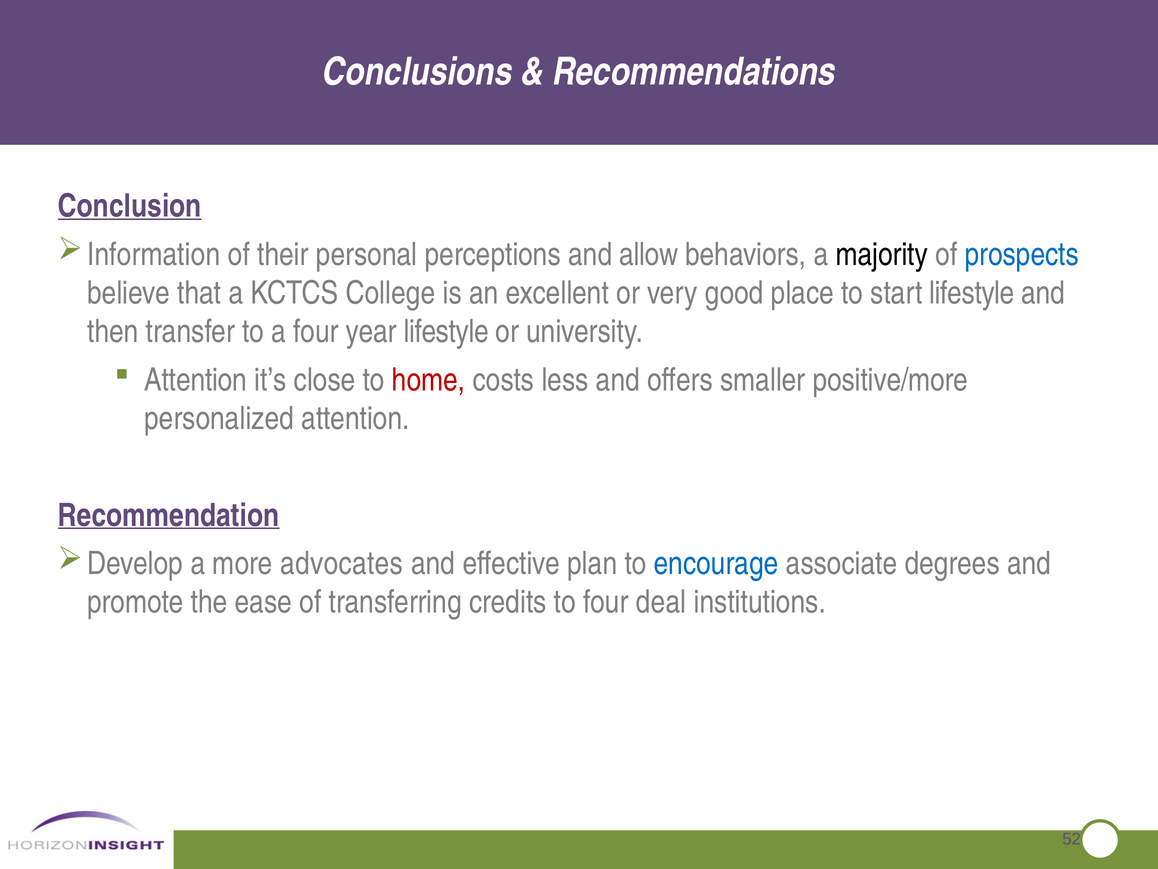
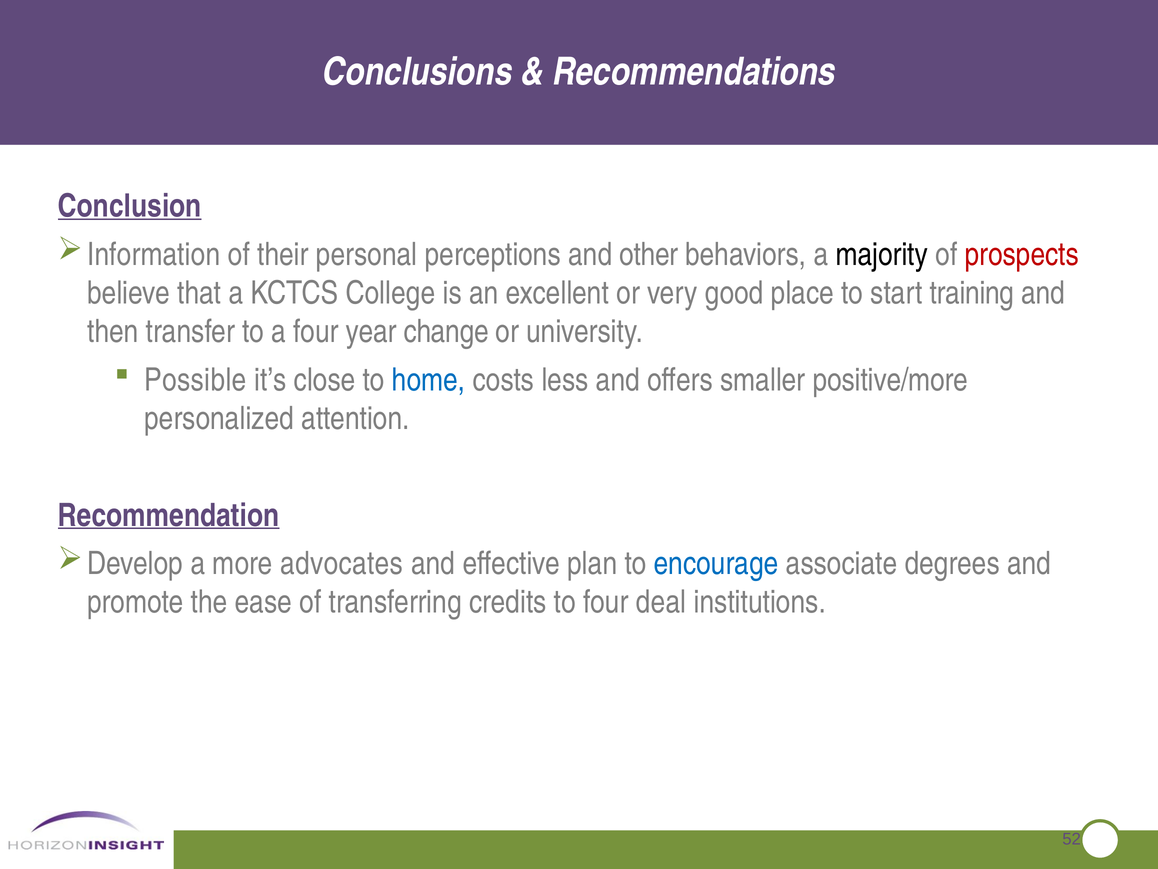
allow: allow -> other
prospects colour: blue -> red
start lifestyle: lifestyle -> training
year lifestyle: lifestyle -> change
Attention at (196, 380): Attention -> Possible
home colour: red -> blue
